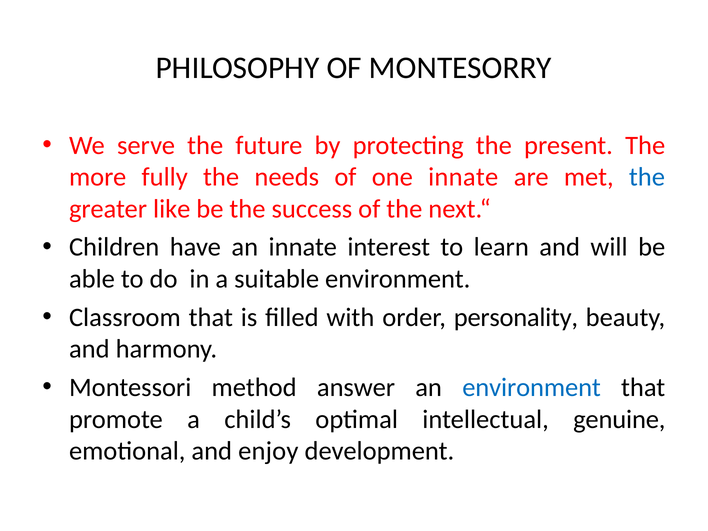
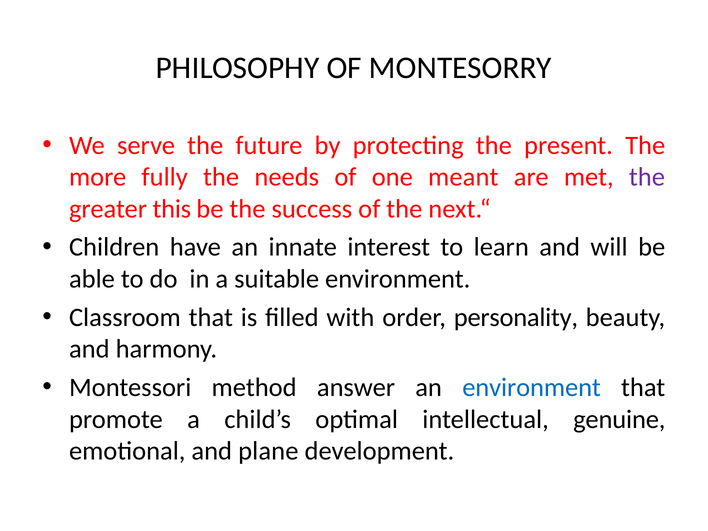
one innate: innate -> meant
the at (647, 177) colour: blue -> purple
like: like -> this
enjoy: enjoy -> plane
